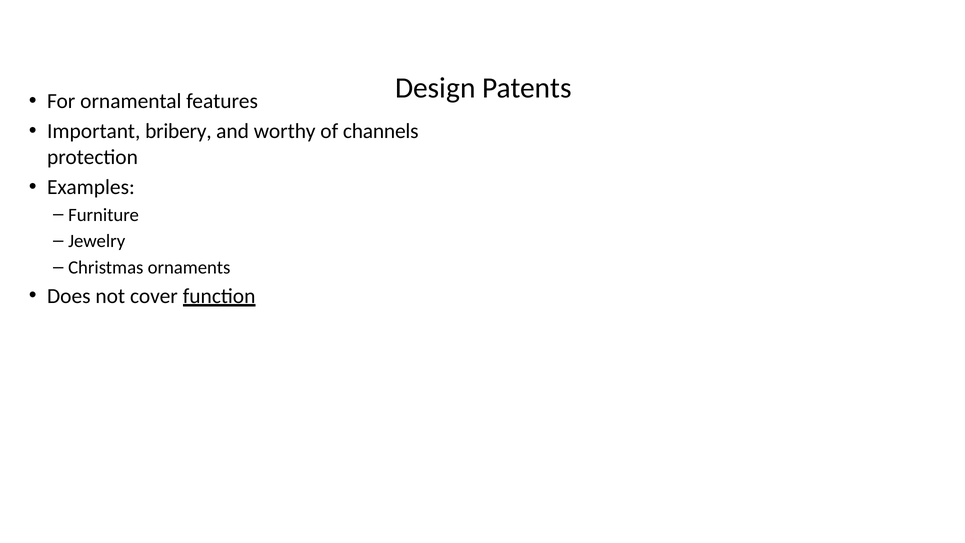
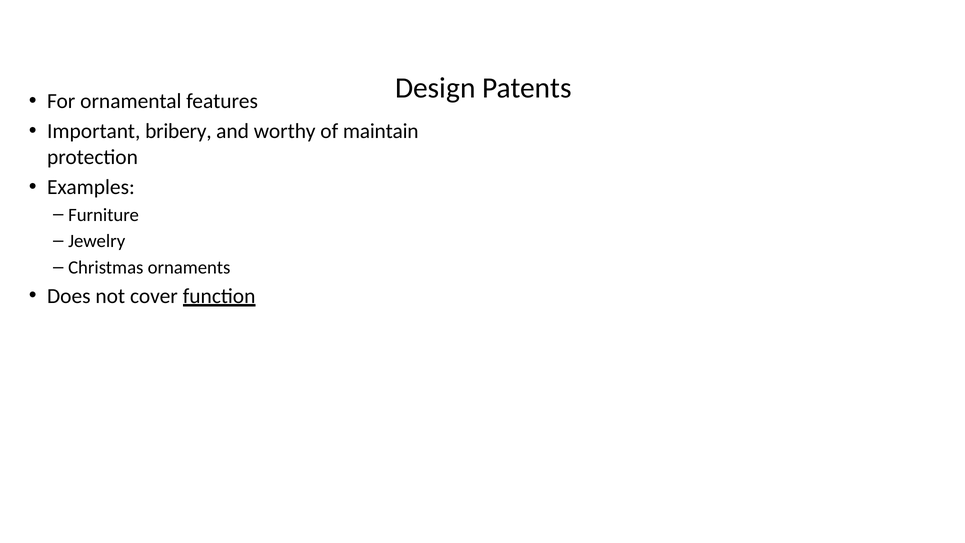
channels: channels -> maintain
